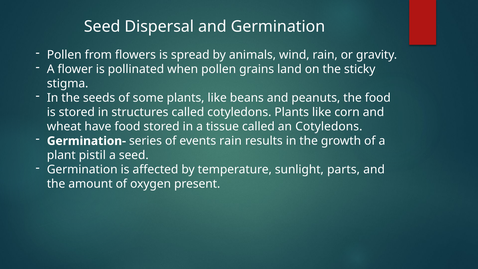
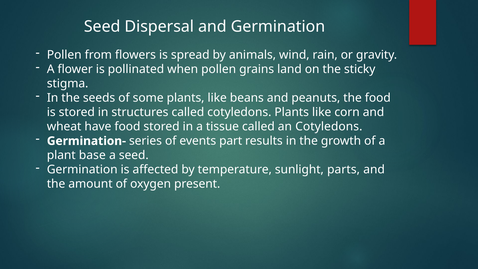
events rain: rain -> part
pistil: pistil -> base
